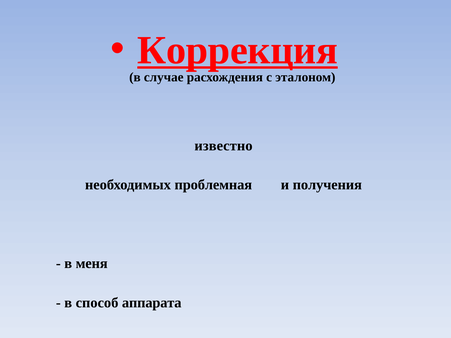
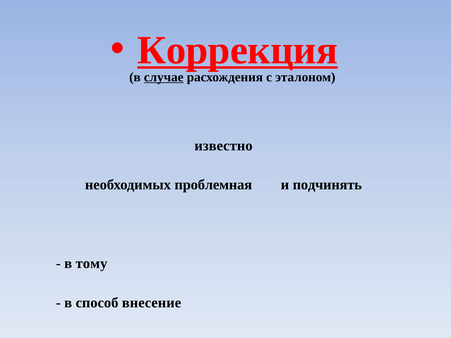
случае underline: none -> present
получения: получения -> подчинять
меня: меня -> тому
аппарата: аппарата -> внесение
